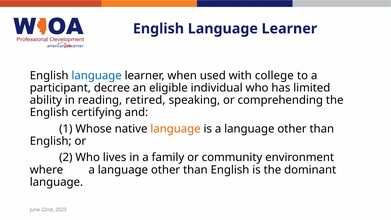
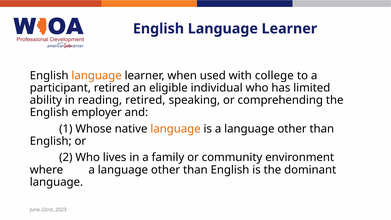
language at (97, 75) colour: blue -> orange
participant decree: decree -> retired
certifying: certifying -> employer
